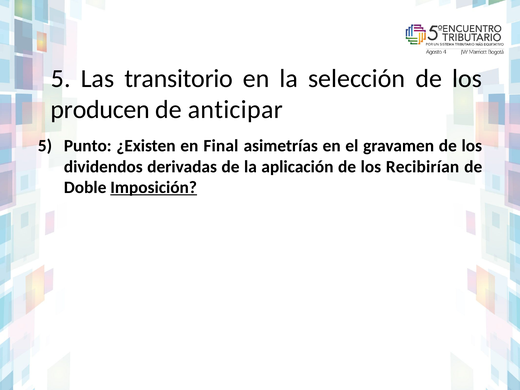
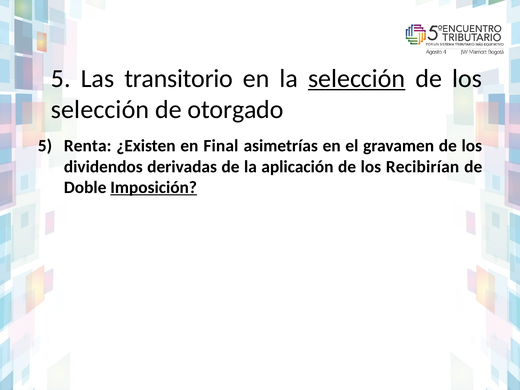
selección at (357, 78) underline: none -> present
producen at (100, 110): producen -> selección
anticipar: anticipar -> otorgado
Punto: Punto -> Renta
